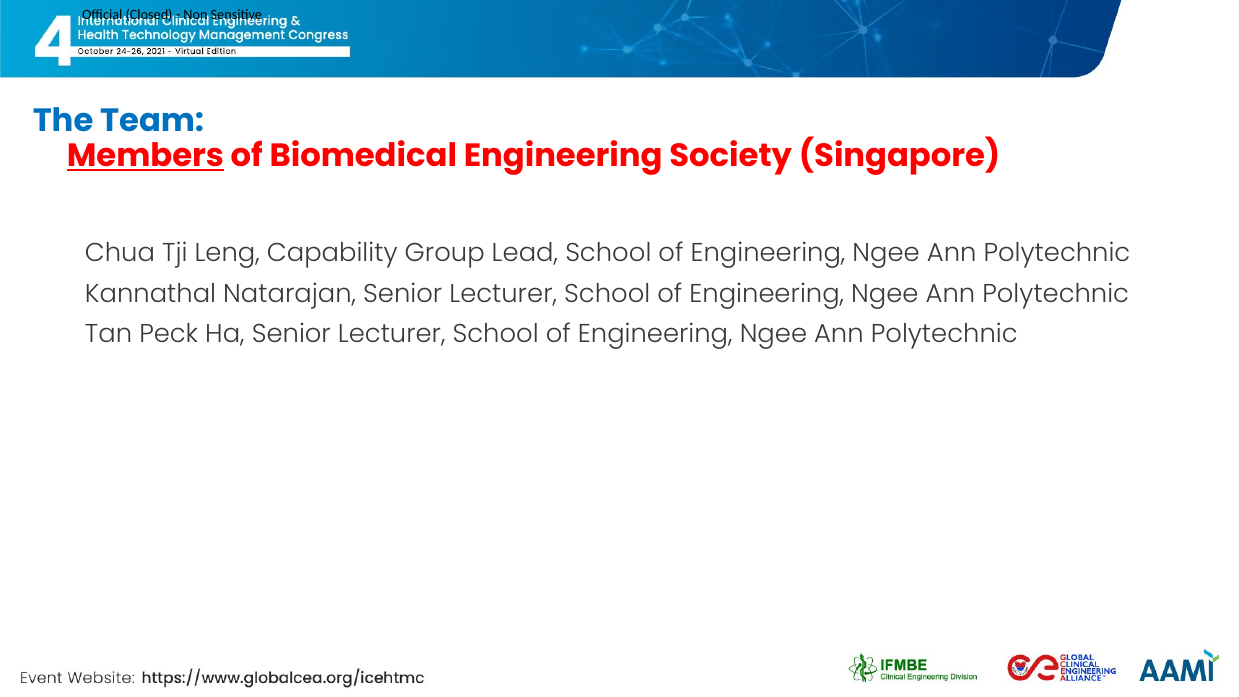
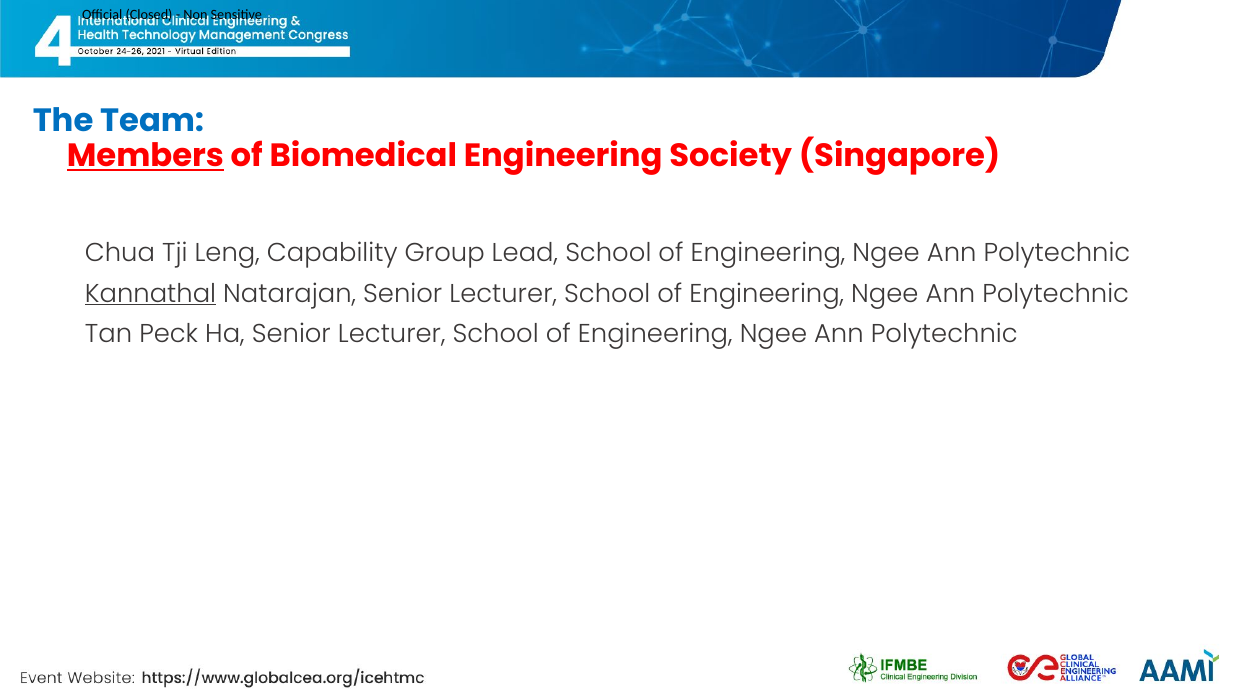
Kannathal underline: none -> present
